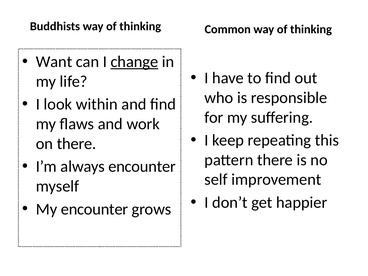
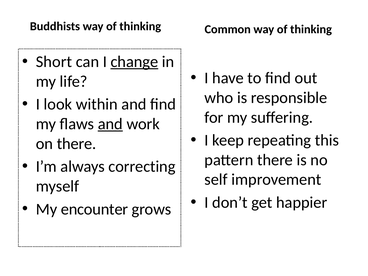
Want: Want -> Short
and at (110, 124) underline: none -> present
always encounter: encounter -> correcting
